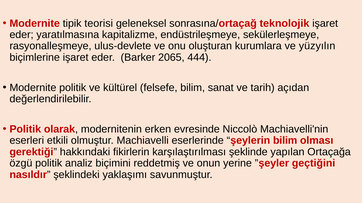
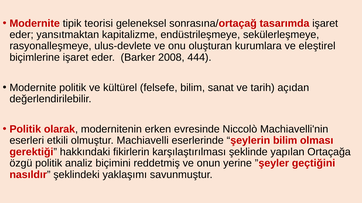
teknolojik: teknolojik -> tasarımda
yaratılmasına: yaratılmasına -> yansıtmaktan
yüzyılın: yüzyılın -> eleştirel
2065: 2065 -> 2008
